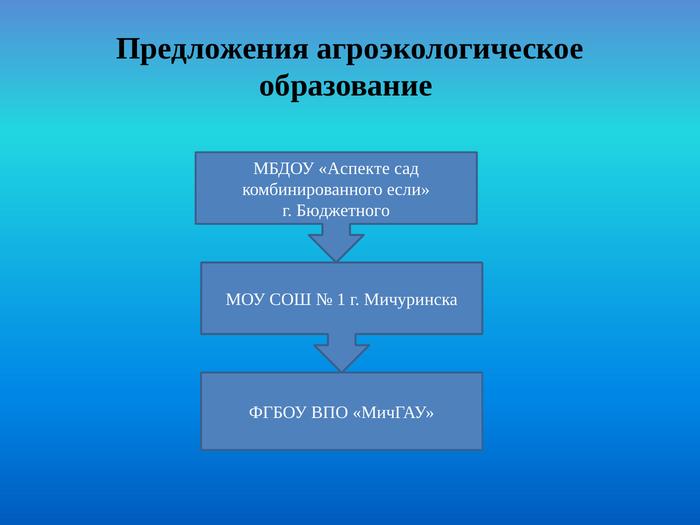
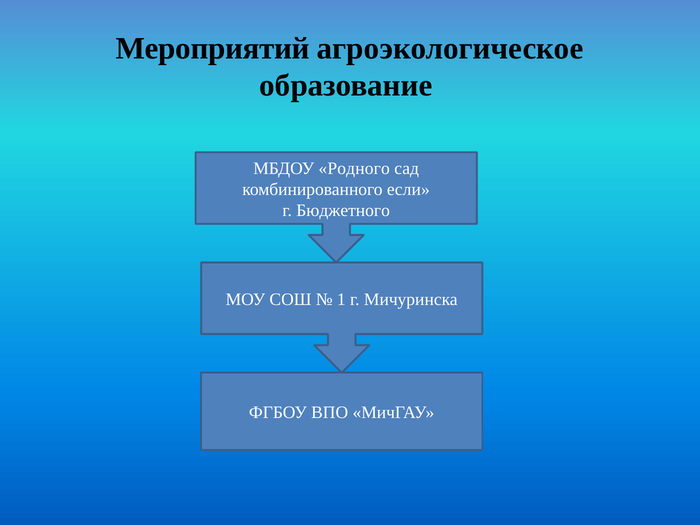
Предложения: Предложения -> Мероприятий
Аспекте: Аспекте -> Родного
